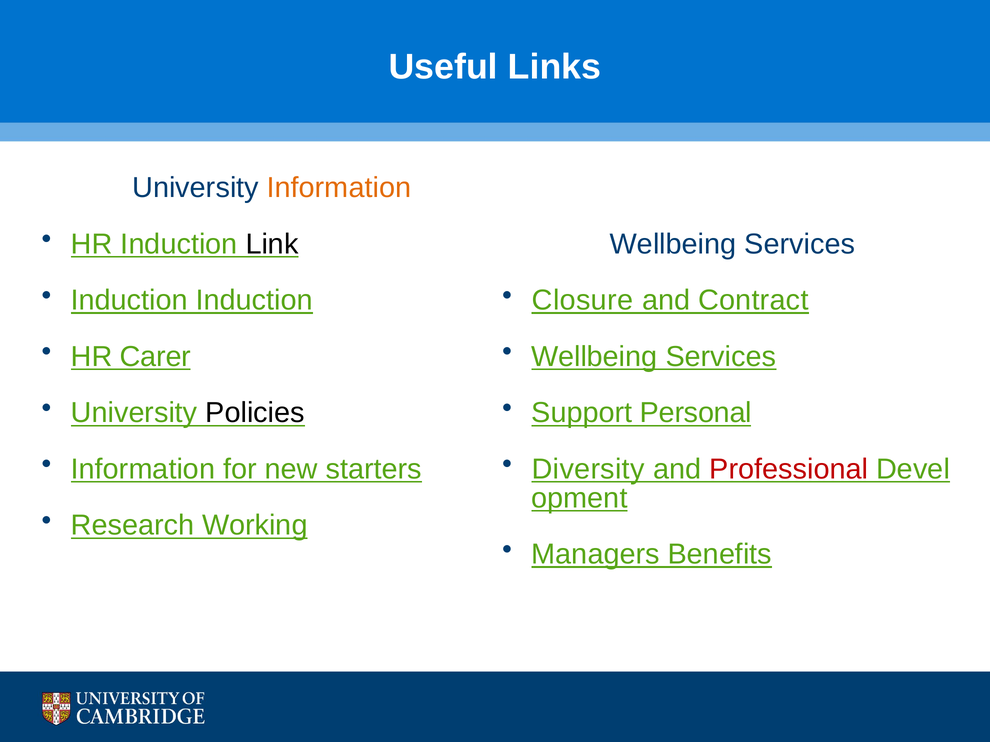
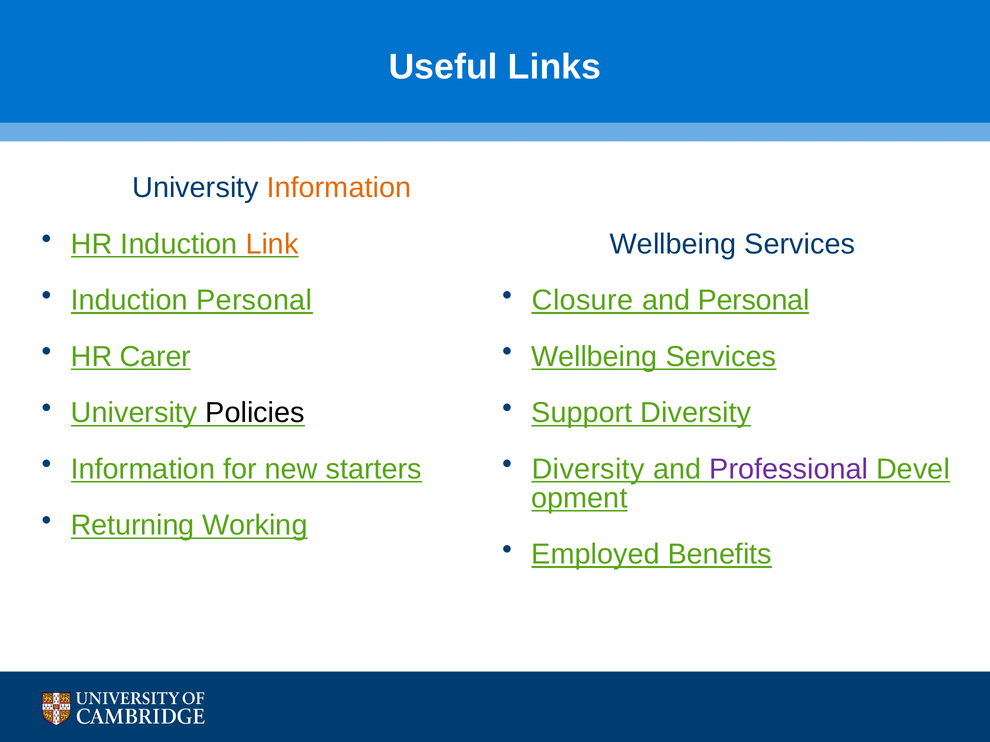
Link colour: black -> orange
Induction Induction: Induction -> Personal
and Contract: Contract -> Personal
Support Personal: Personal -> Diversity
Professional colour: red -> purple
Research: Research -> Returning
Managers: Managers -> Employed
